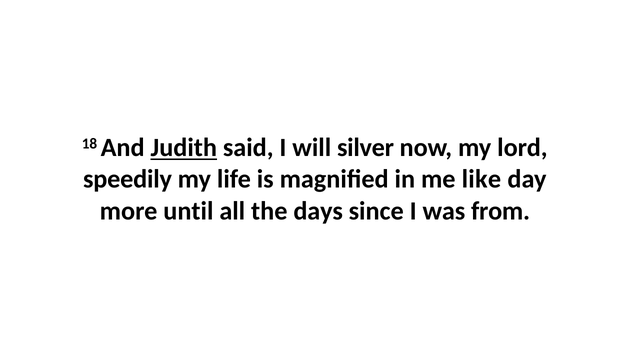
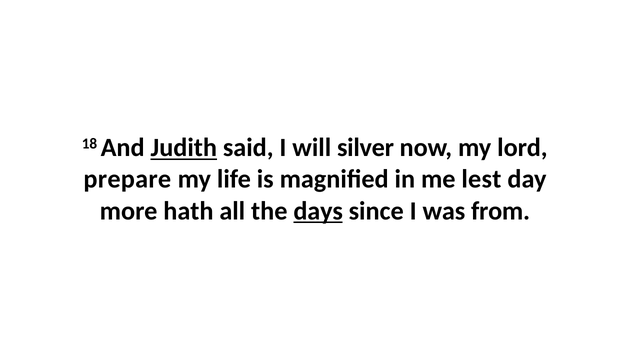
speedily: speedily -> prepare
like: like -> lest
until: until -> hath
days underline: none -> present
